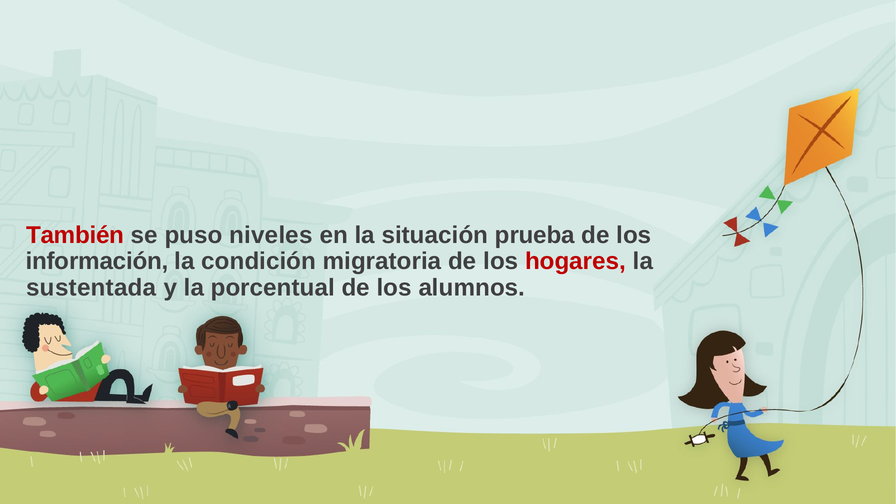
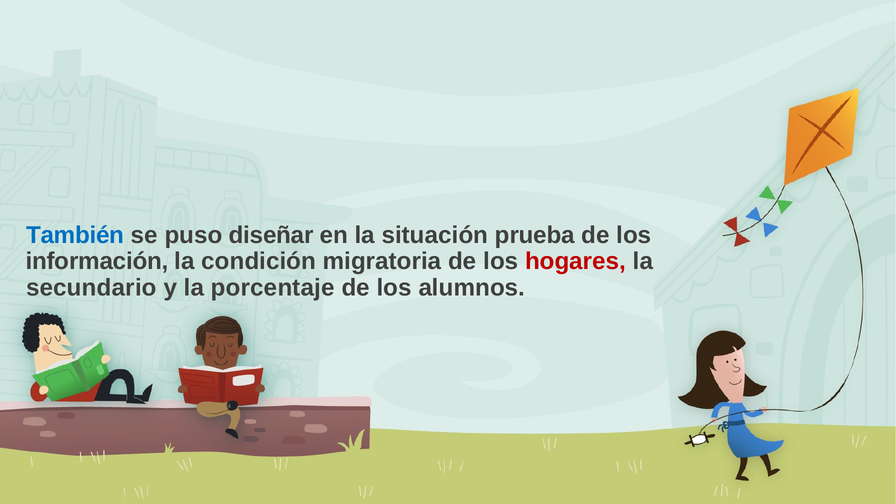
También colour: red -> blue
niveles: niveles -> diseñar
sustentada: sustentada -> secundario
porcentual: porcentual -> porcentaje
